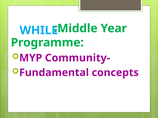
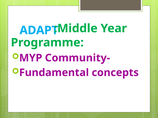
WHILE: WHILE -> ADAPT
